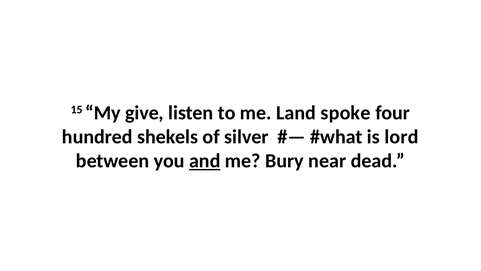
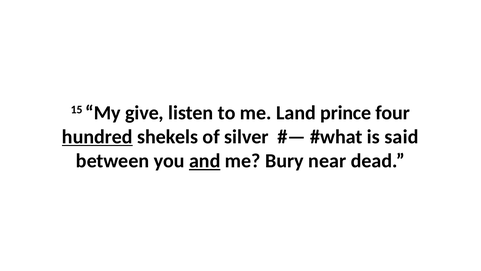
spoke: spoke -> prince
hundred underline: none -> present
lord: lord -> said
